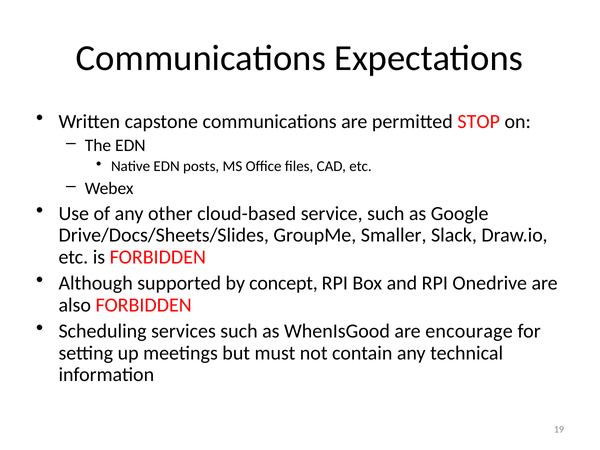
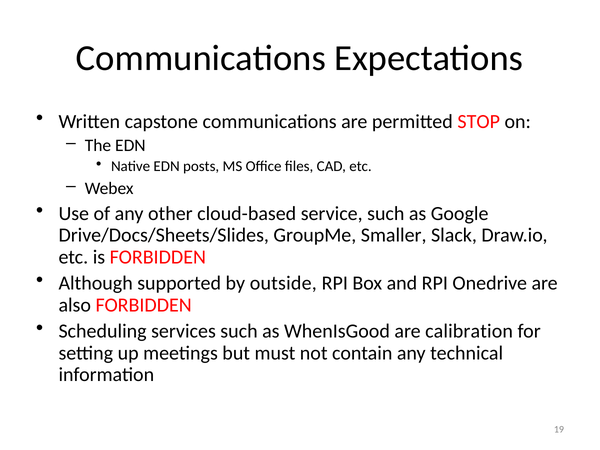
concept: concept -> outside
encourage: encourage -> calibration
